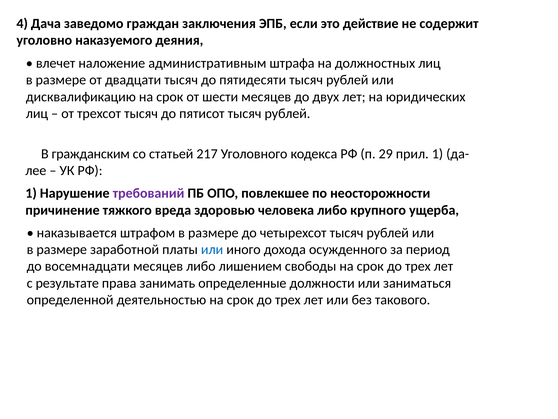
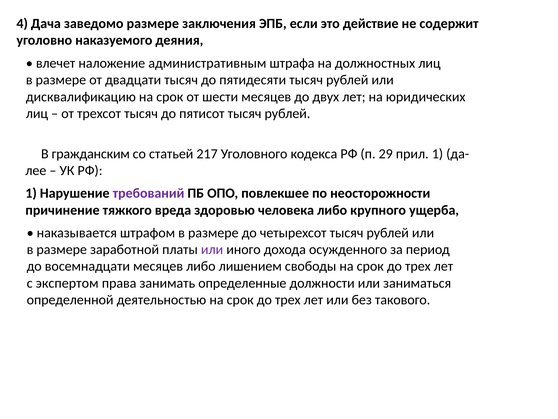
заведомо граждан: граждан -> размере
или at (212, 249) colour: blue -> purple
результате: результате -> экспертом
